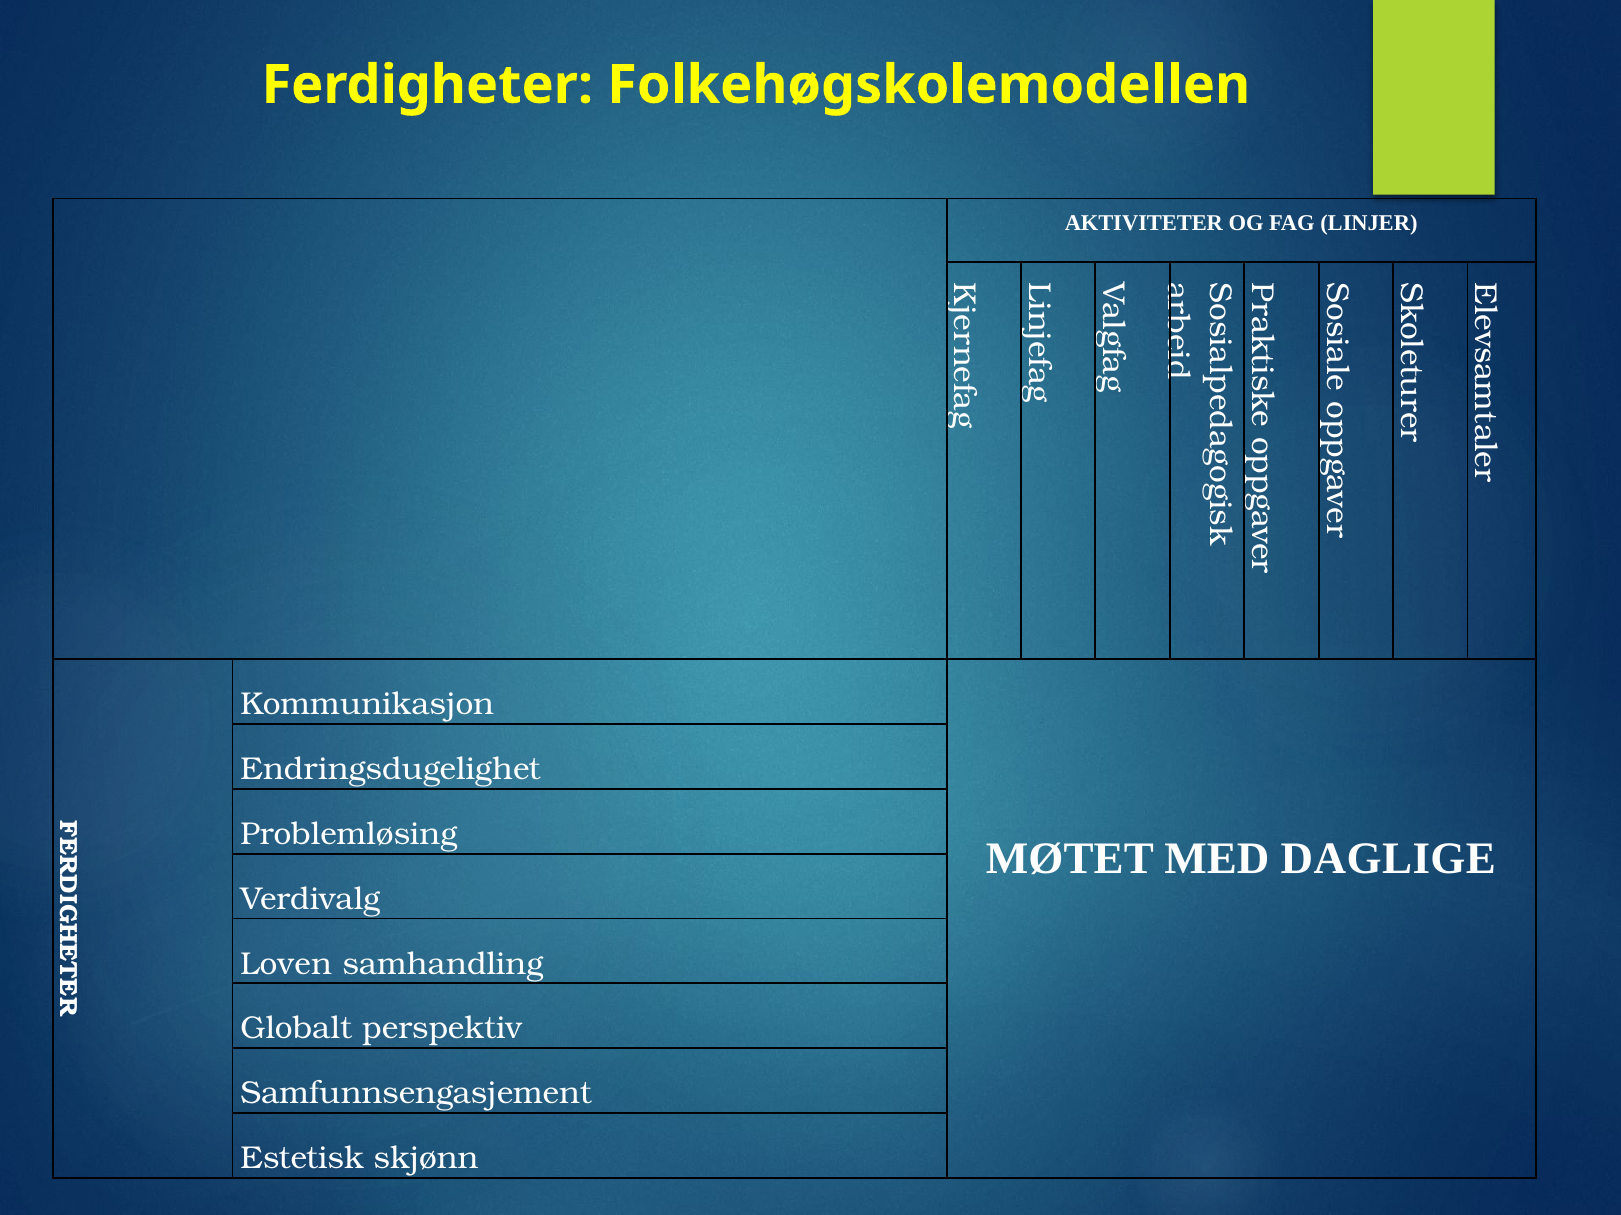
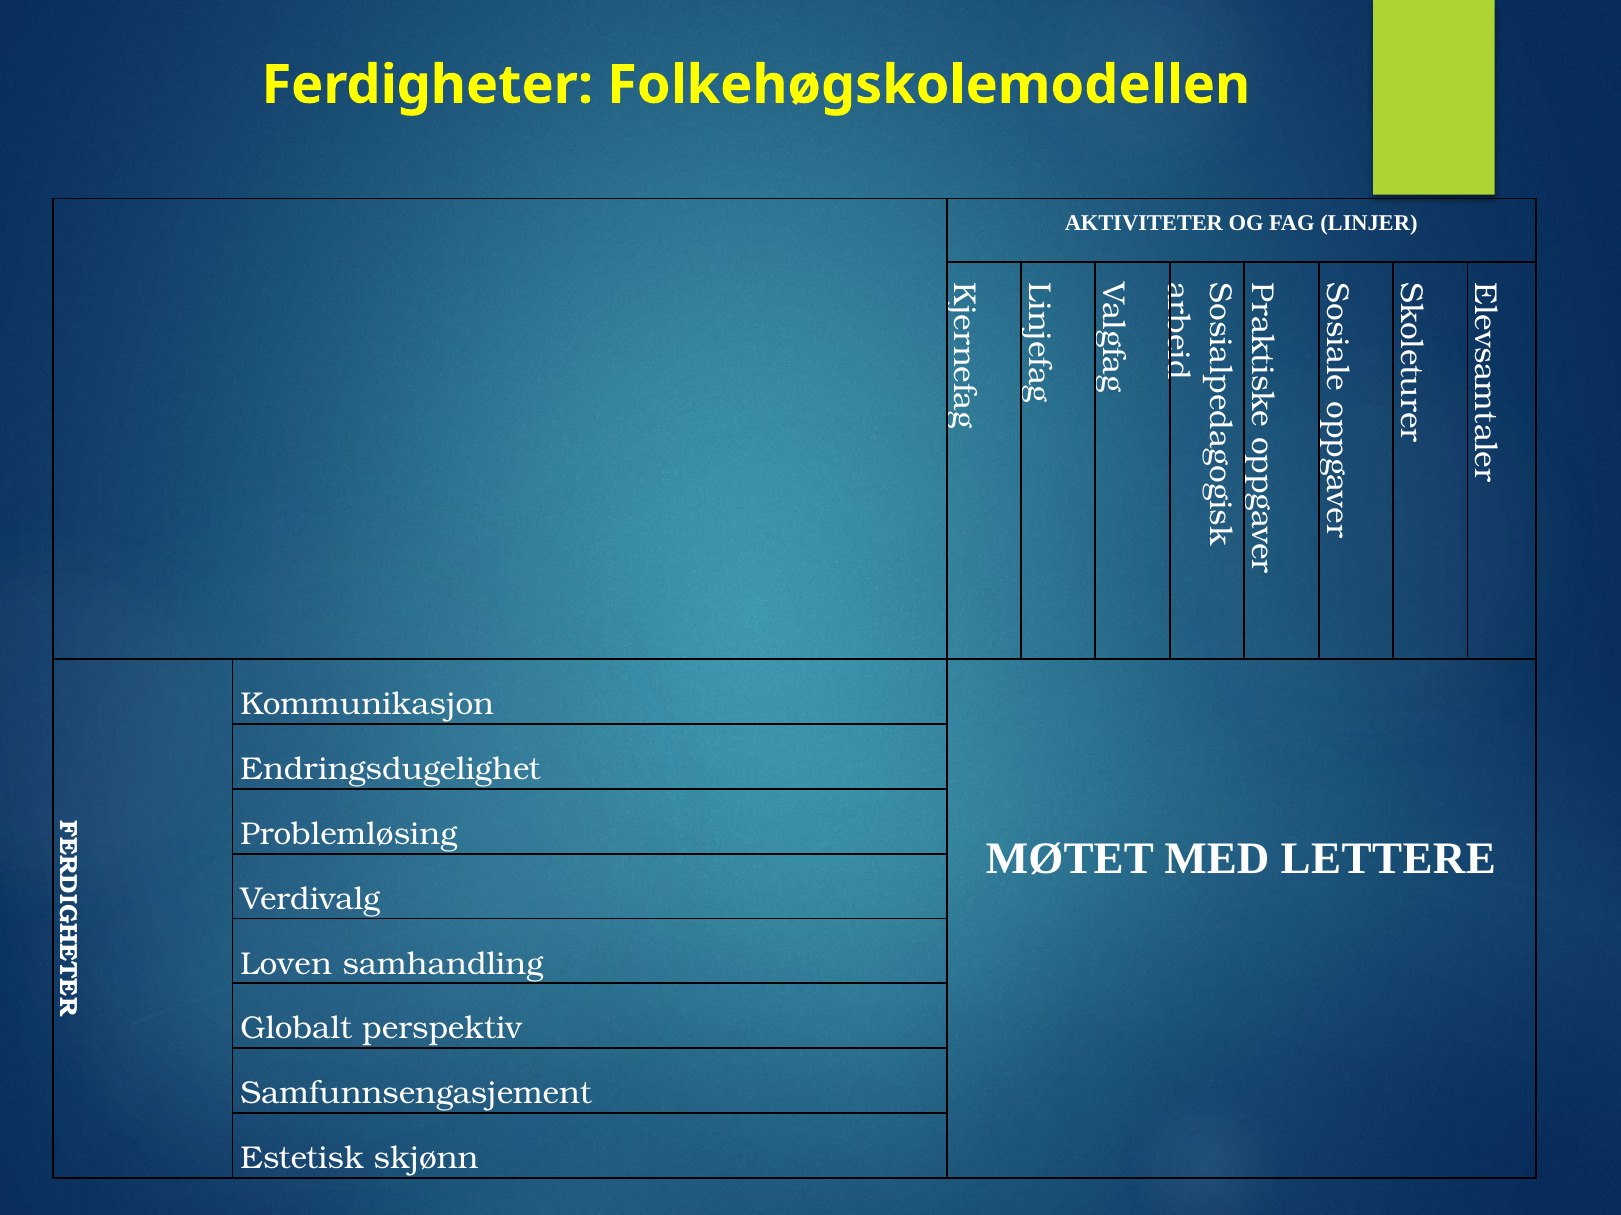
DAGLIGE: DAGLIGE -> LETTERE
